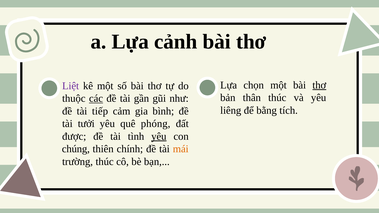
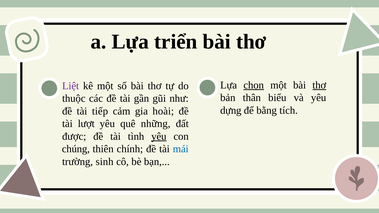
cảnh: cảnh -> triển
chọn underline: none -> present
thân thúc: thúc -> biểu
các underline: present -> none
liêng: liêng -> dựng
bình: bình -> hoài
tưởi: tưởi -> lượt
phóng: phóng -> những
mái colour: orange -> blue
trường thúc: thúc -> sinh
